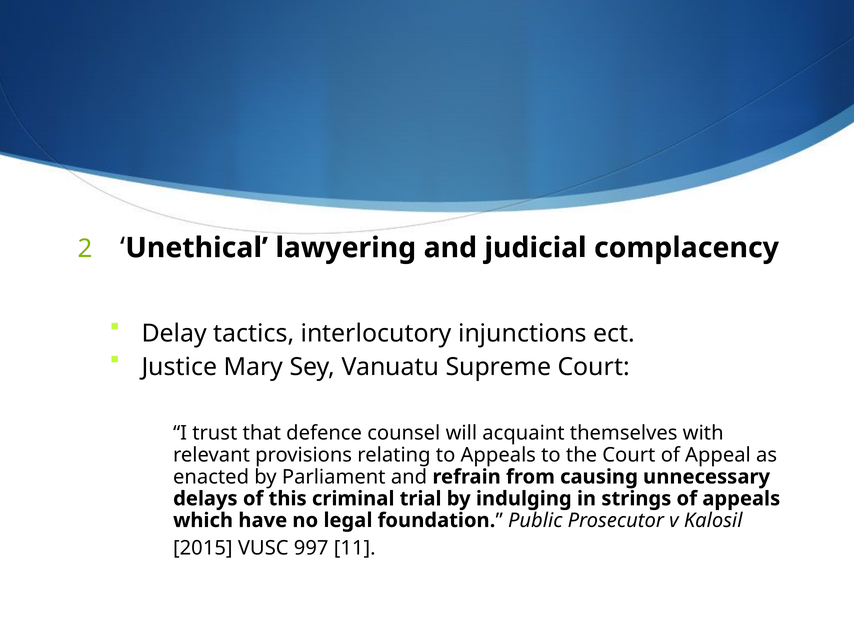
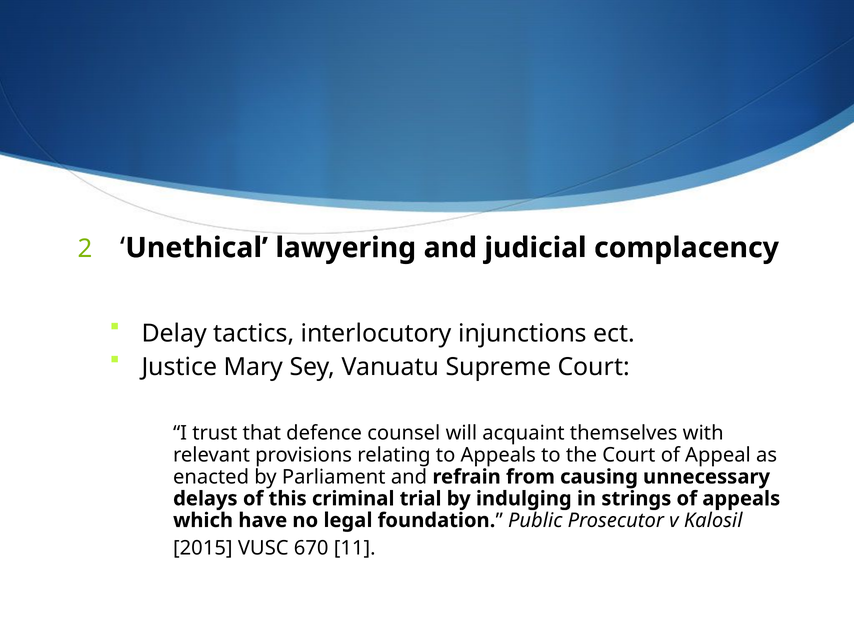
997: 997 -> 670
